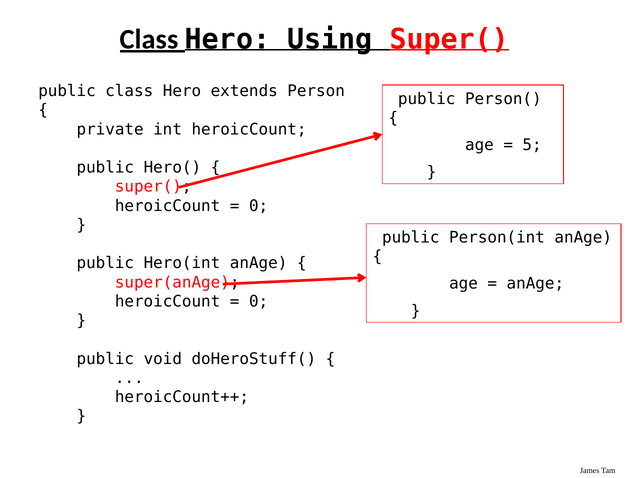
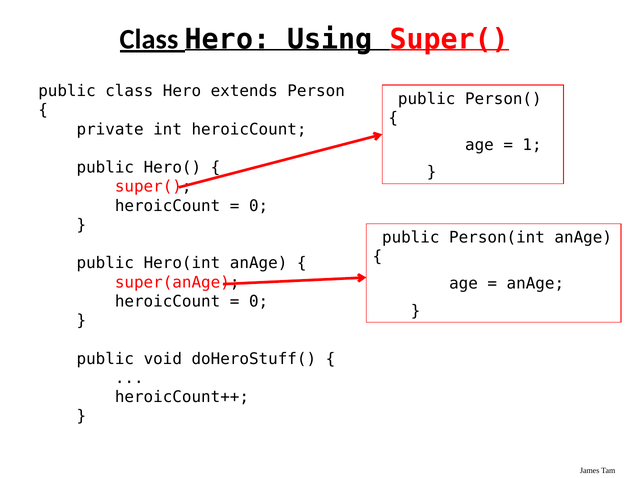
5: 5 -> 1
